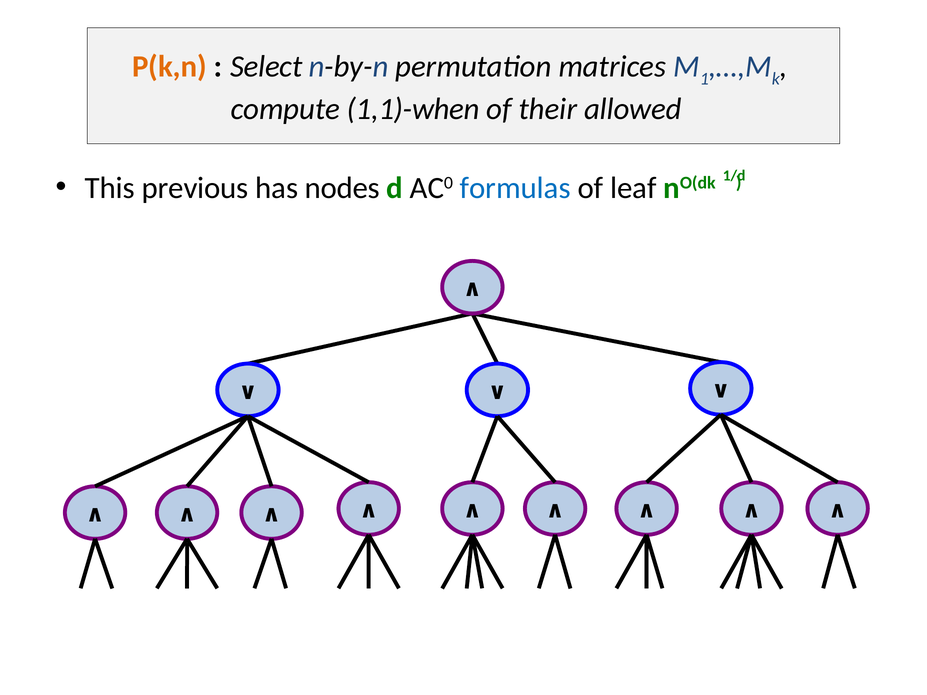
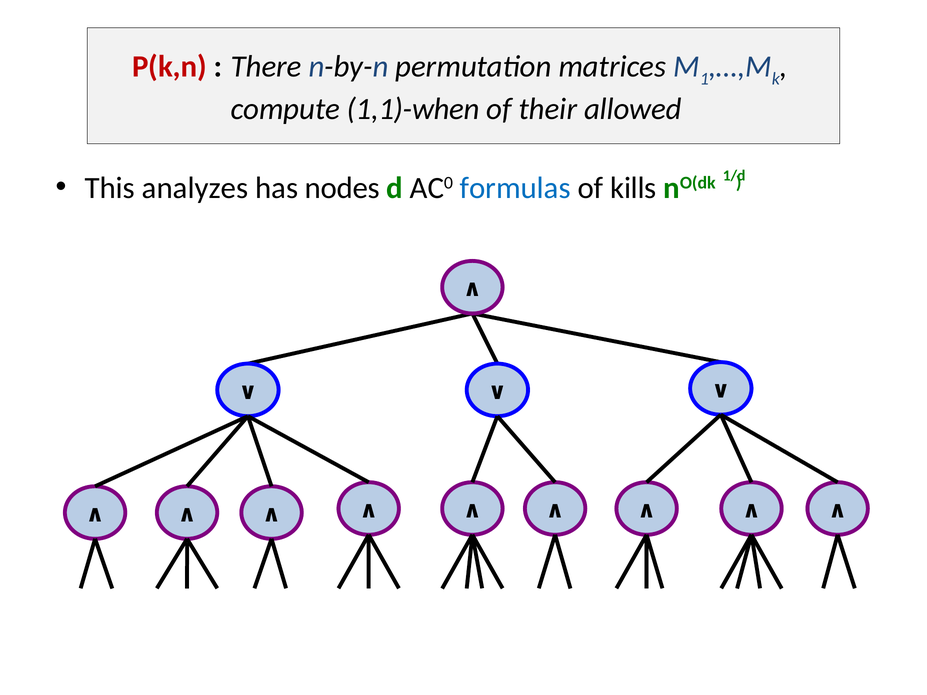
P(k,n colour: orange -> red
Select: Select -> There
previous: previous -> analyzes
leaf: leaf -> kills
